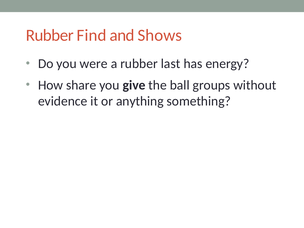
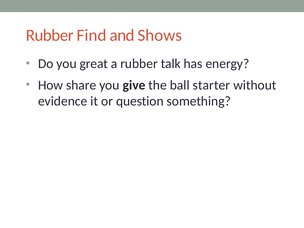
were: were -> great
last: last -> talk
groups: groups -> starter
anything: anything -> question
